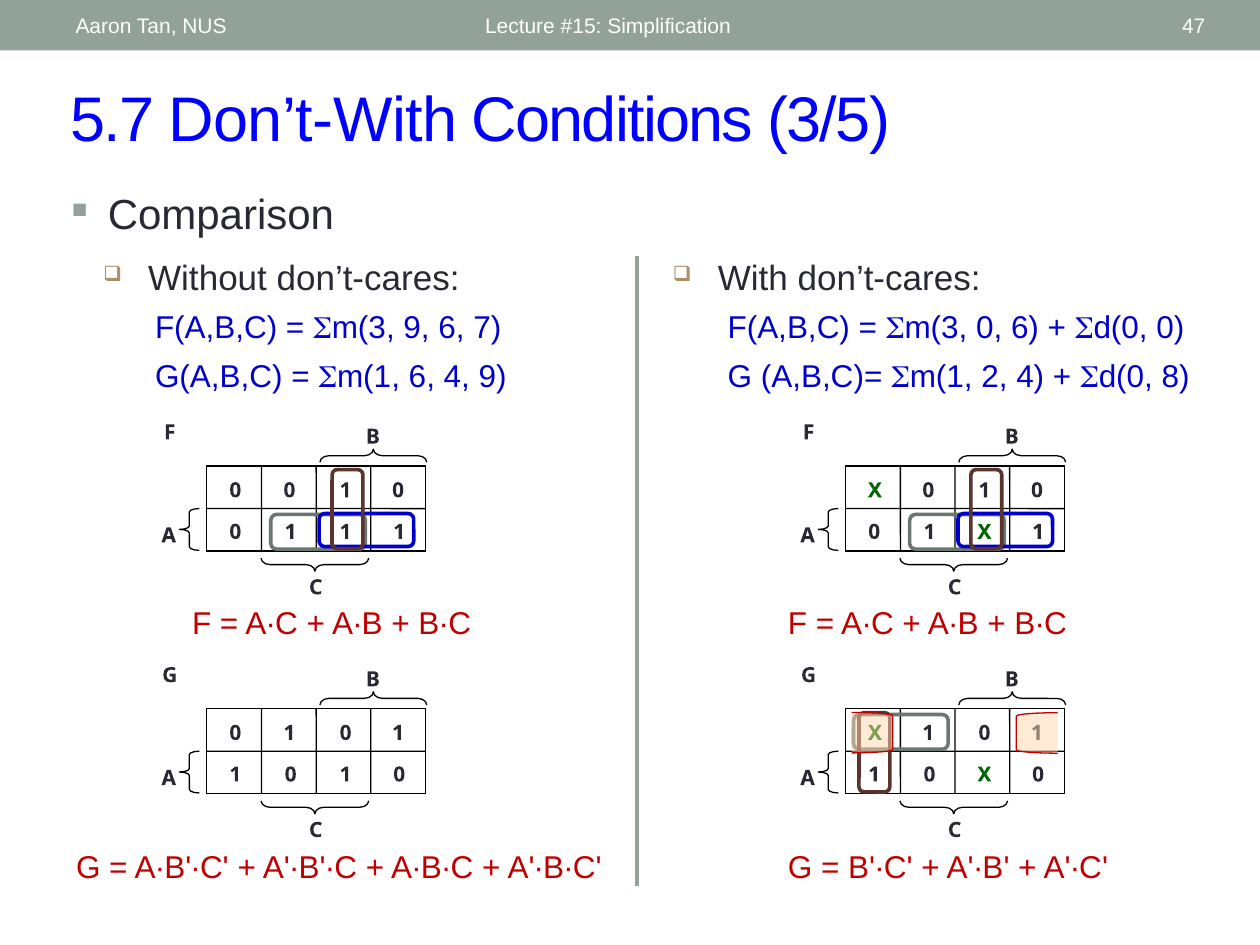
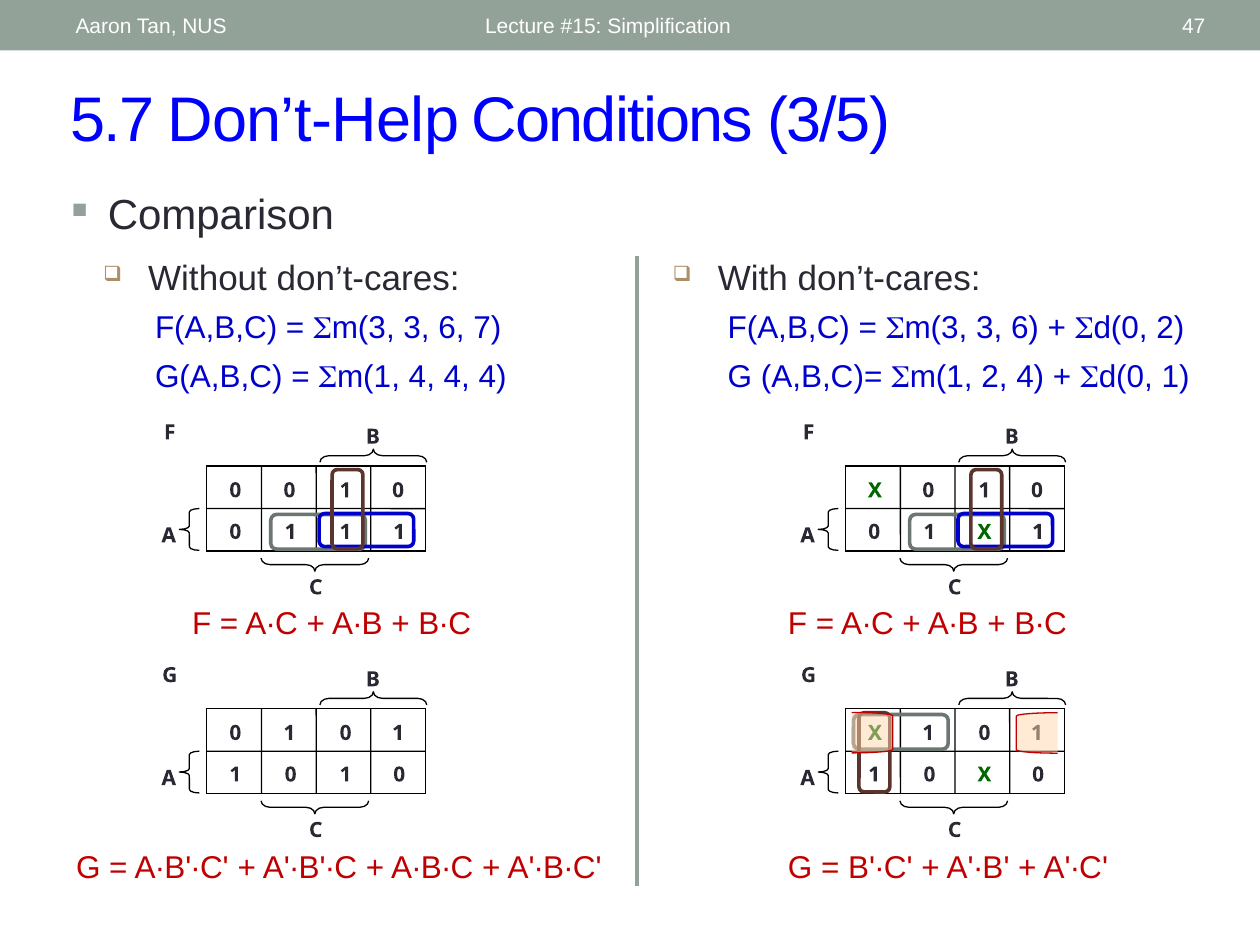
Don’t-With: Don’t-With -> Don’t-Help
9 at (417, 329): 9 -> 3
0 at (989, 329): 0 -> 3
0 at (1170, 329): 0 -> 2
6 at (422, 377): 6 -> 4
9 at (493, 377): 9 -> 4
8 at (1176, 377): 8 -> 1
